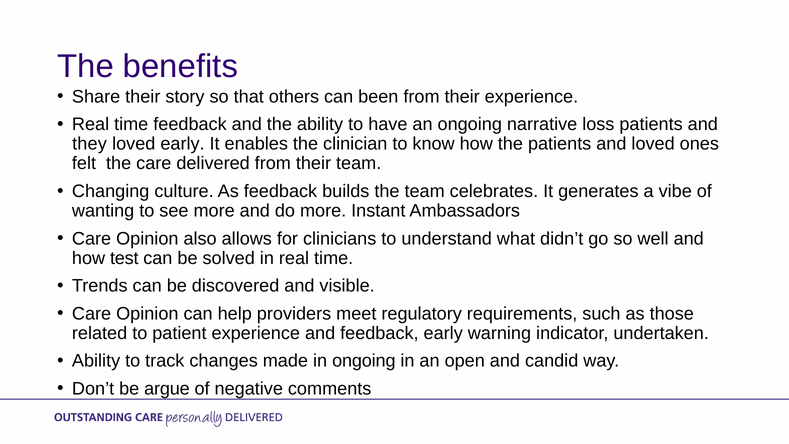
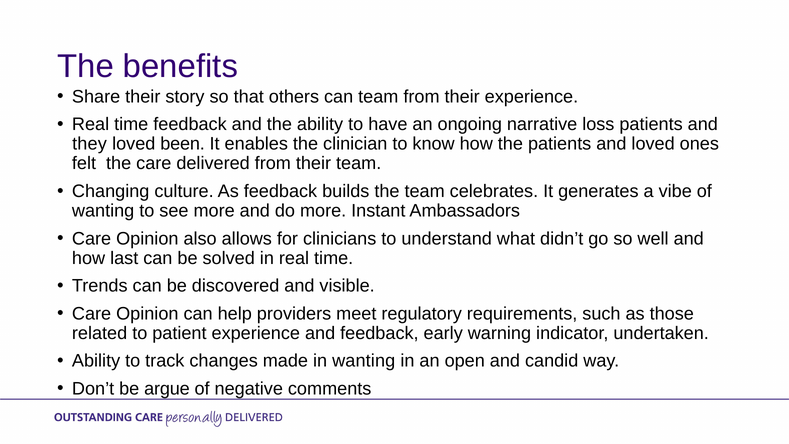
can been: been -> team
loved early: early -> been
test: test -> last
in ongoing: ongoing -> wanting
